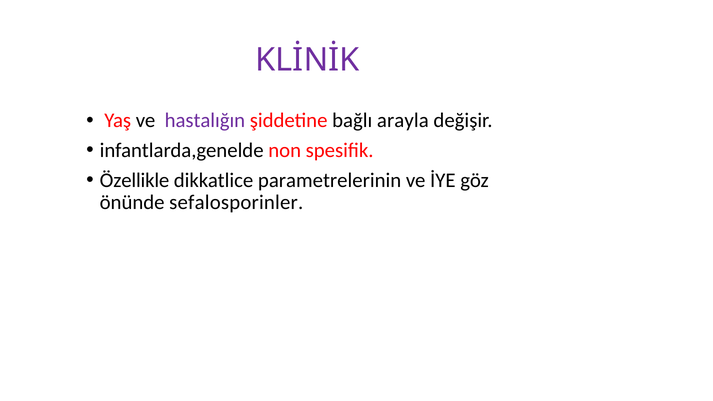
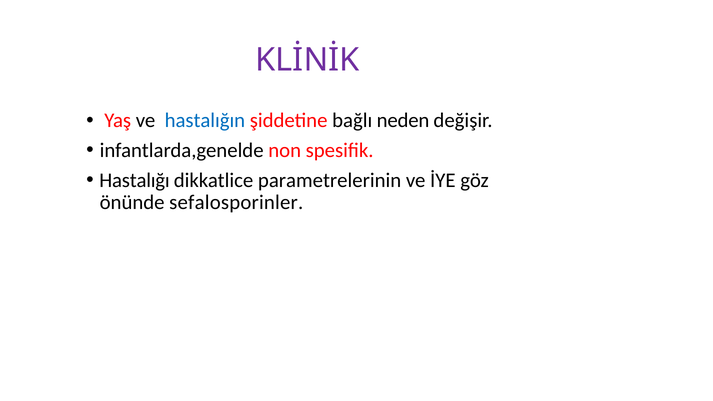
hastalığın colour: purple -> blue
arayla: arayla -> neden
Özellikle: Özellikle -> Hastalığı
